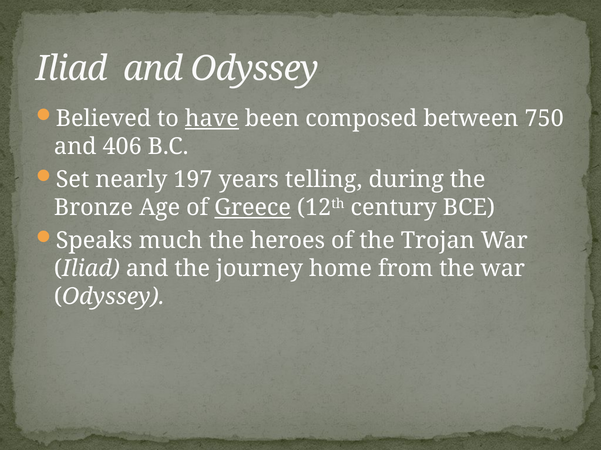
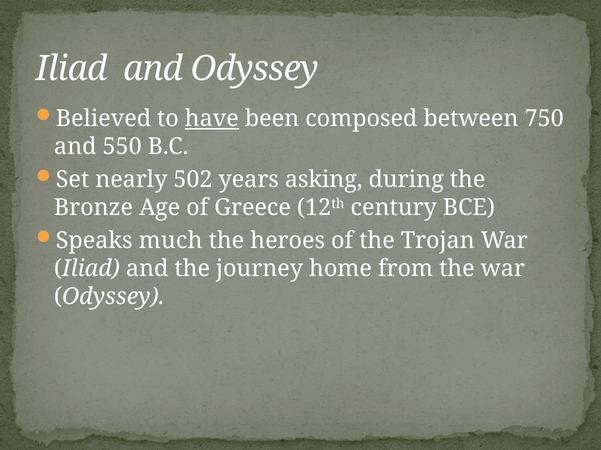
406: 406 -> 550
197: 197 -> 502
telling: telling -> asking
Greece underline: present -> none
